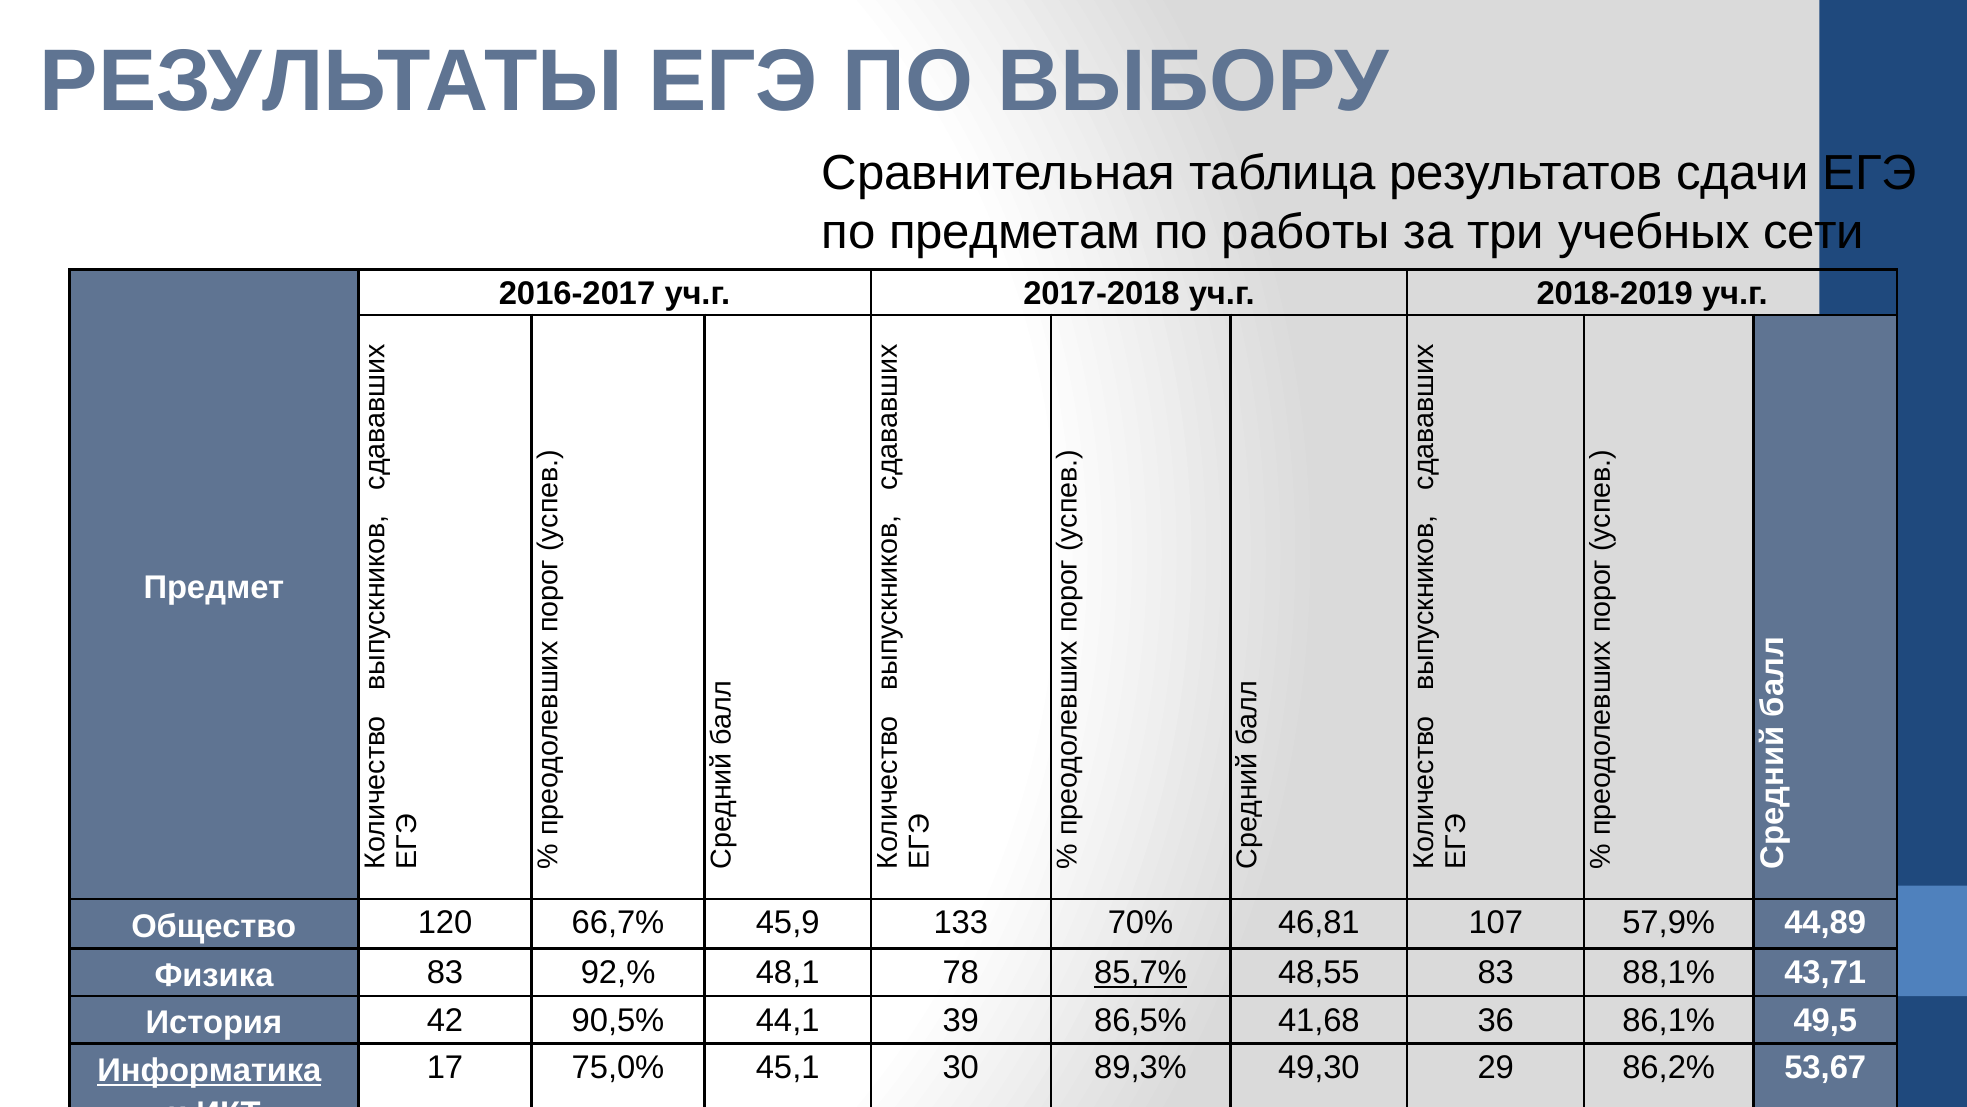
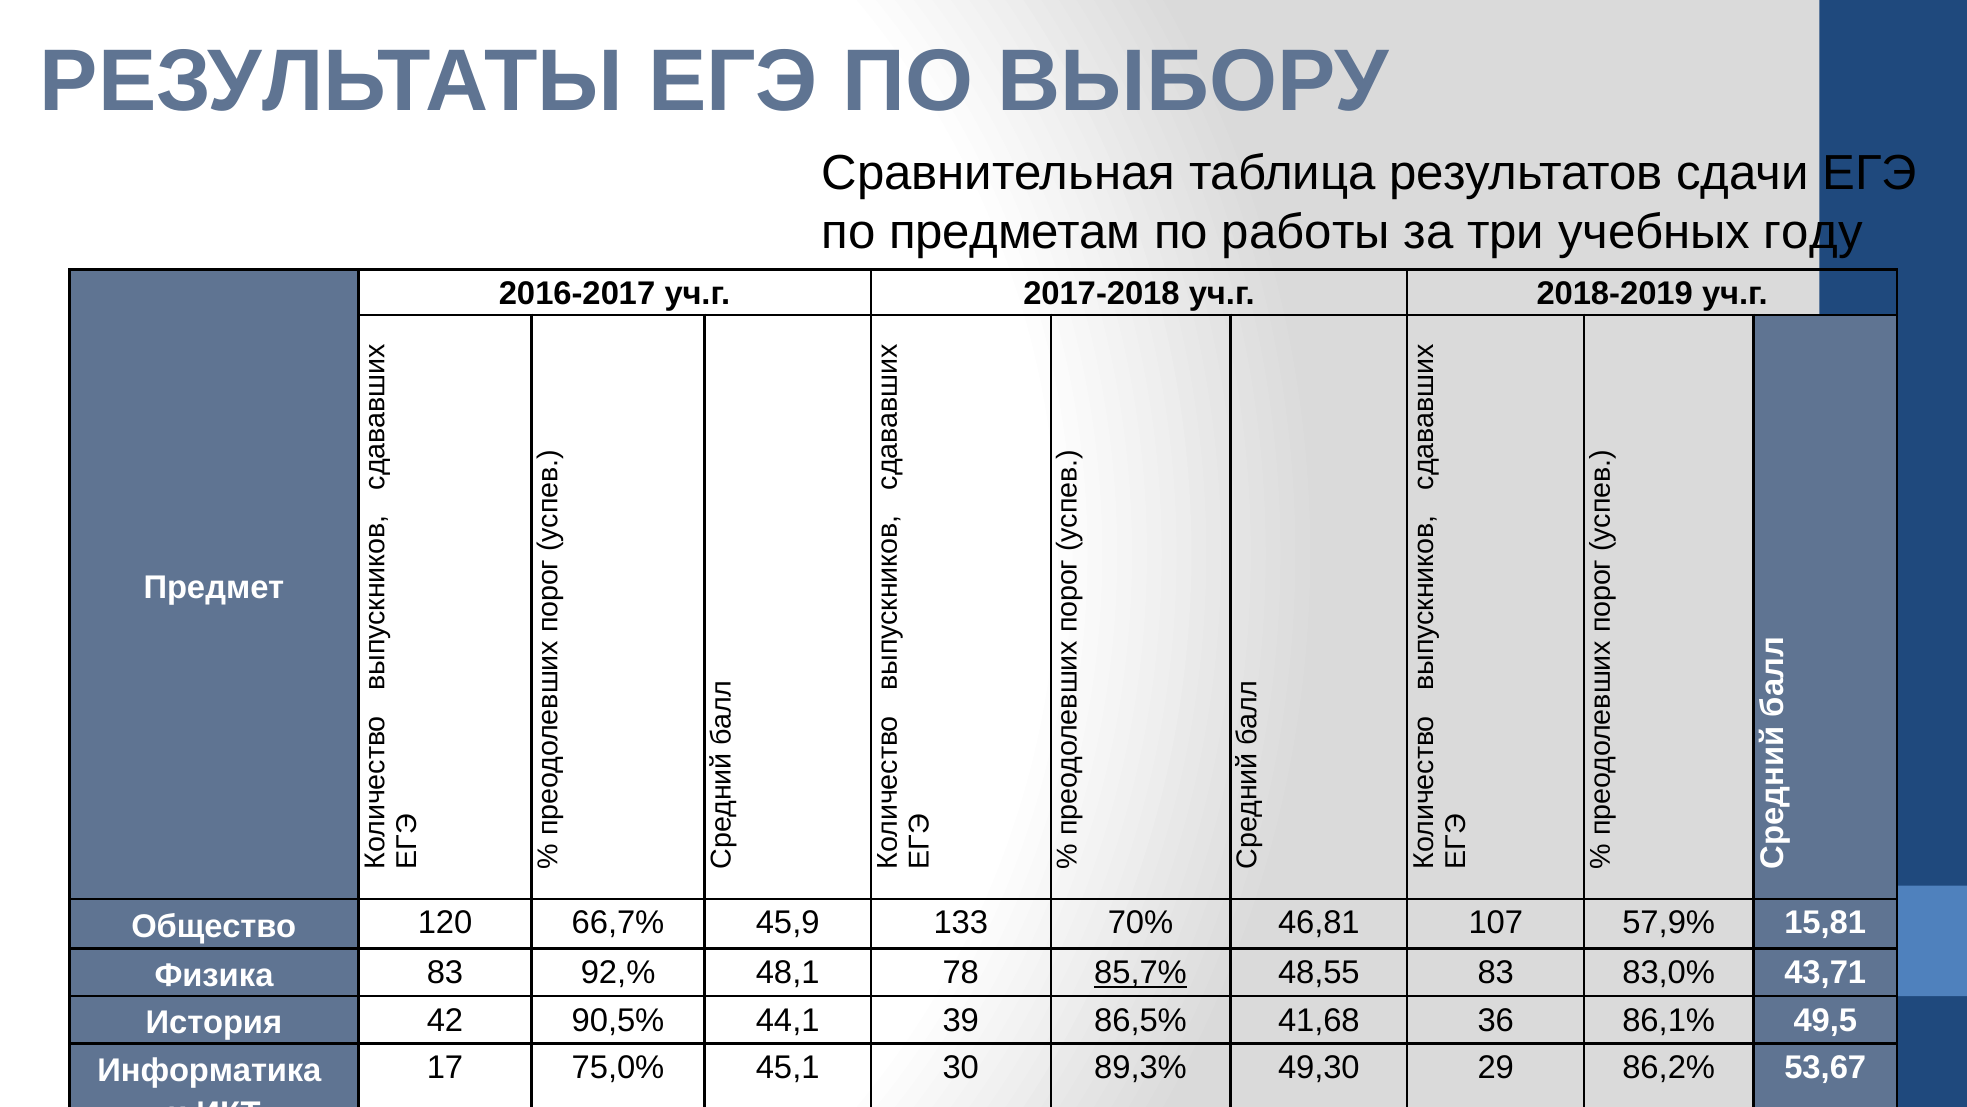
сети: сети -> году
44,89: 44,89 -> 15,81
88,1%: 88,1% -> 83,0%
Информатика underline: present -> none
